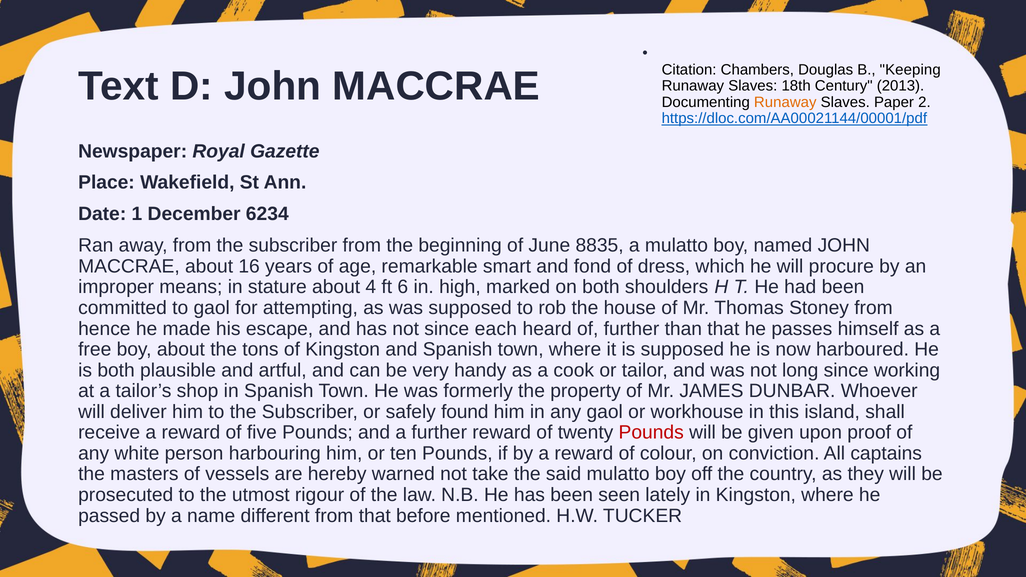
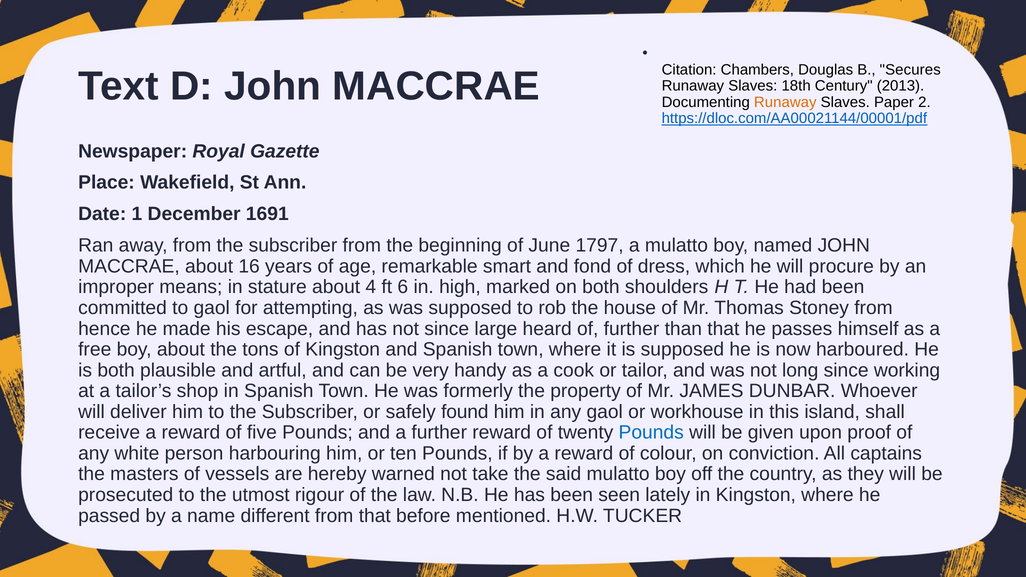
Keeping: Keeping -> Secures
6234: 6234 -> 1691
8835: 8835 -> 1797
each: each -> large
Pounds at (651, 433) colour: red -> blue
